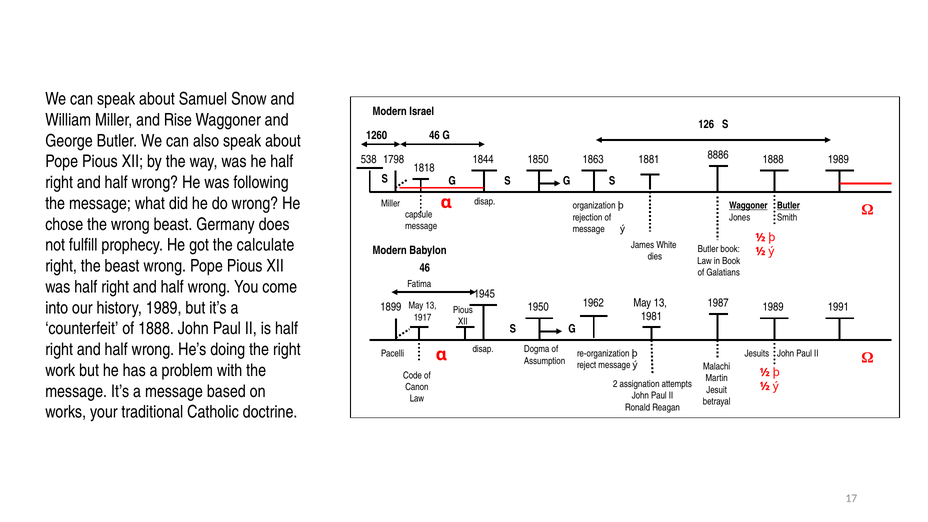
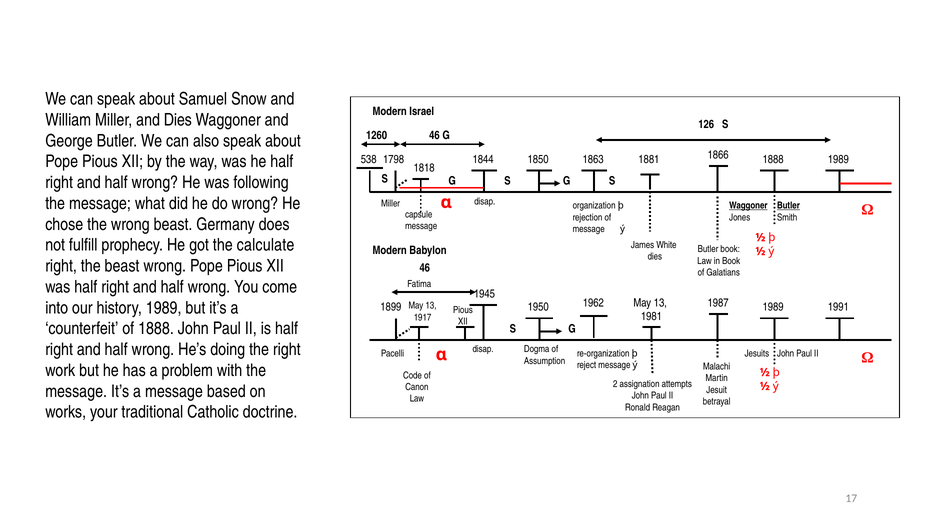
and Rise: Rise -> Dies
8886: 8886 -> 1866
